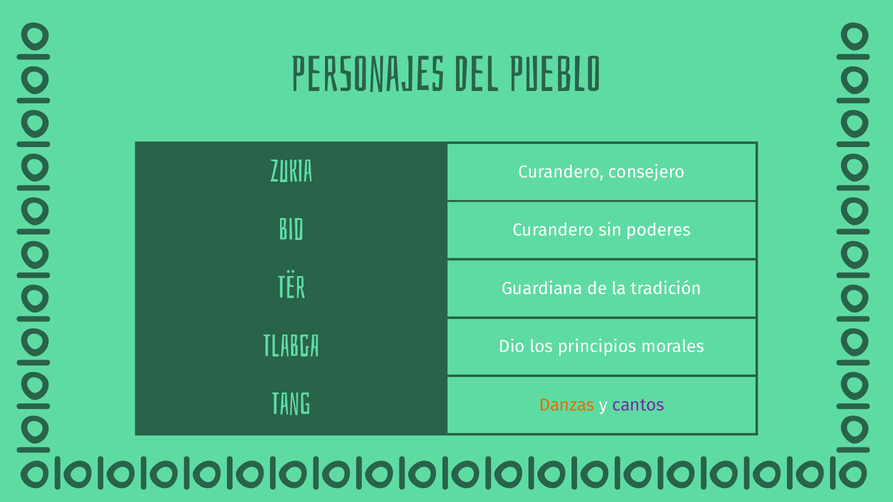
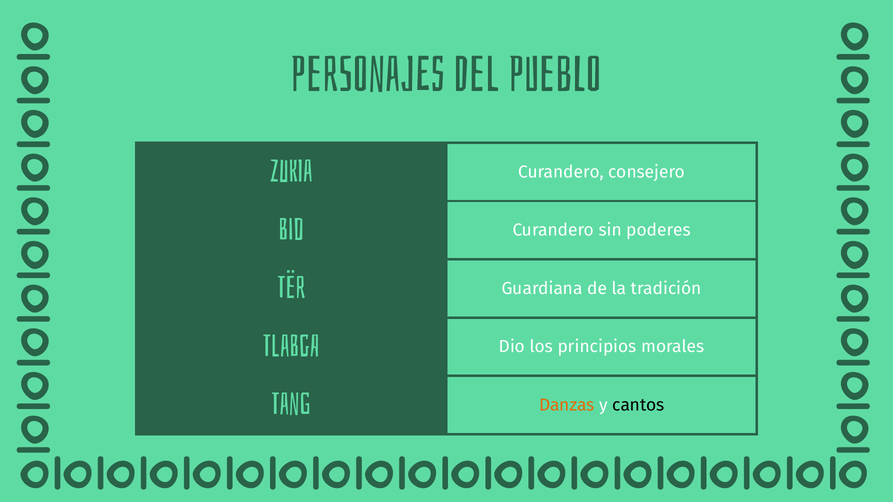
cantos colour: purple -> black
